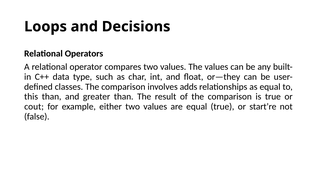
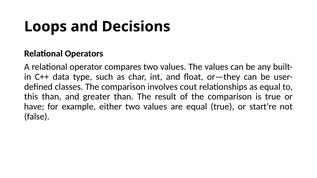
adds: adds -> cout
cout: cout -> have
